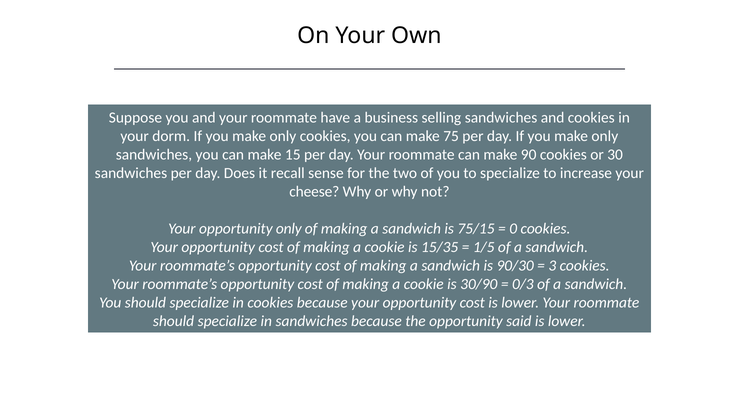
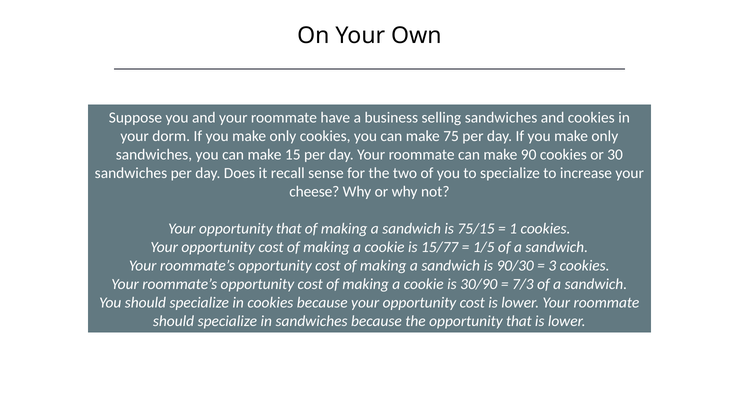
Your opportunity only: only -> that
0: 0 -> 1
15/35: 15/35 -> 15/77
0/3: 0/3 -> 7/3
the opportunity said: said -> that
